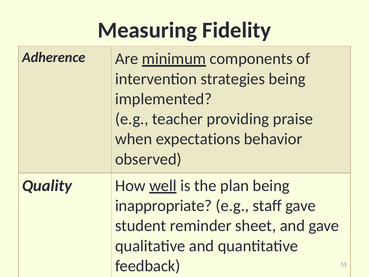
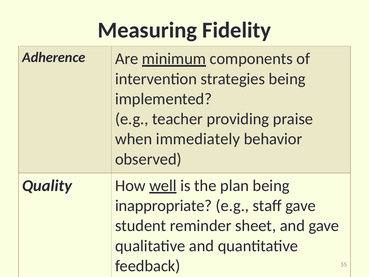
expectations: expectations -> immediately
